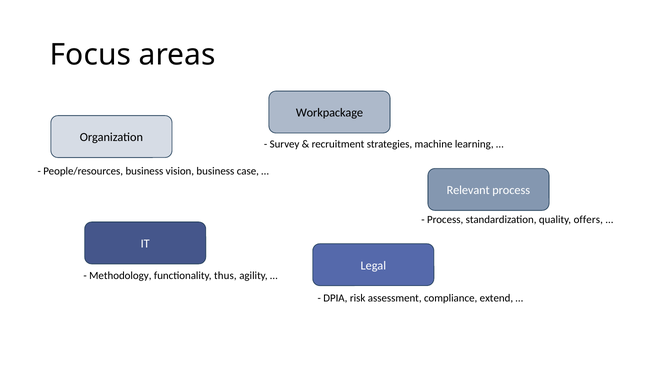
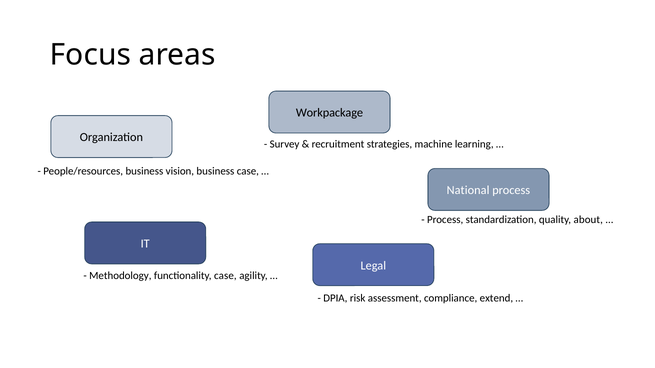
Relevant: Relevant -> National
offers: offers -> about
functionality thus: thus -> case
